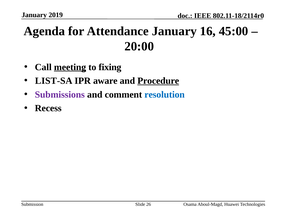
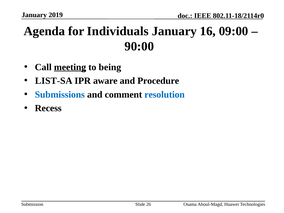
Attendance: Attendance -> Individuals
45:00: 45:00 -> 09:00
20:00: 20:00 -> 90:00
fixing: fixing -> being
Procedure underline: present -> none
Submissions colour: purple -> blue
